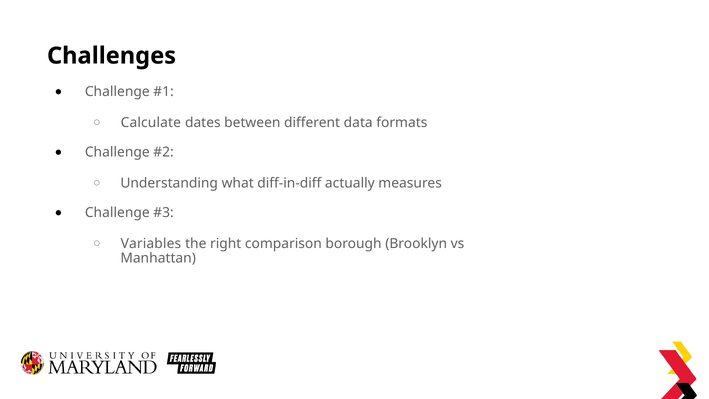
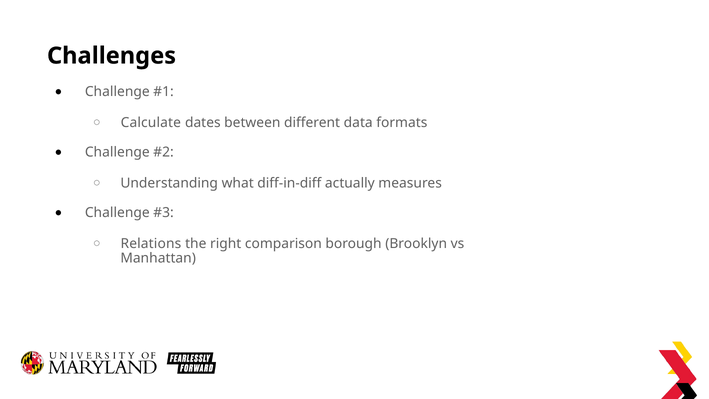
Variables: Variables -> Relations
